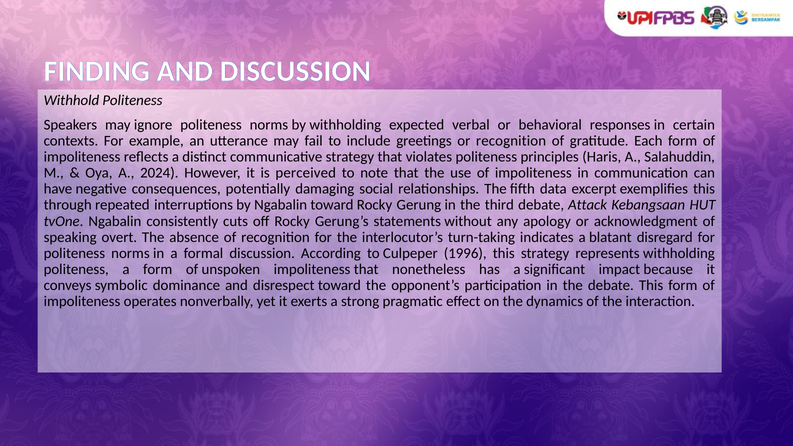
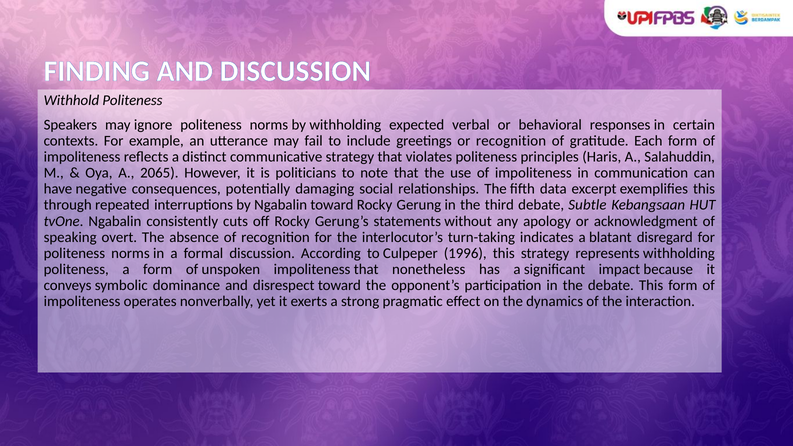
2024: 2024 -> 2065
perceived: perceived -> politicians
Attack: Attack -> Subtle
